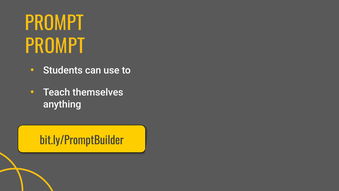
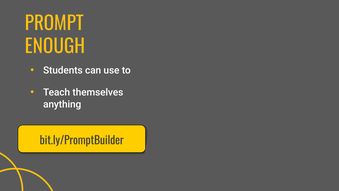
PROMPT at (55, 47): PROMPT -> ENOUGH
